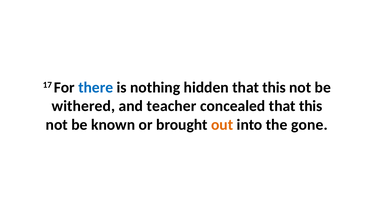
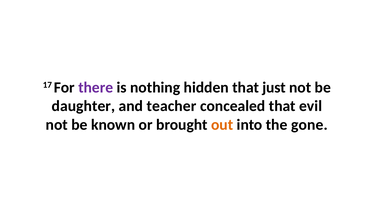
there colour: blue -> purple
hidden that this: this -> just
withered: withered -> daughter
concealed that this: this -> evil
